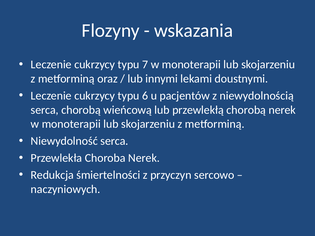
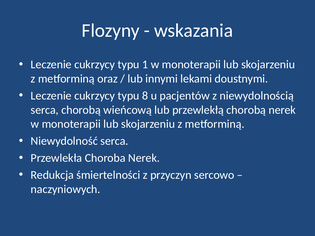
7: 7 -> 1
6: 6 -> 8
